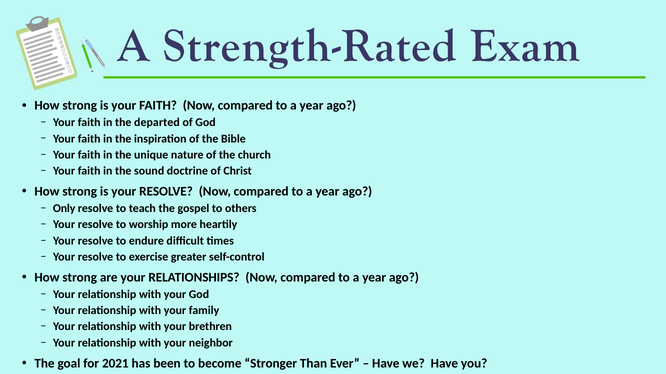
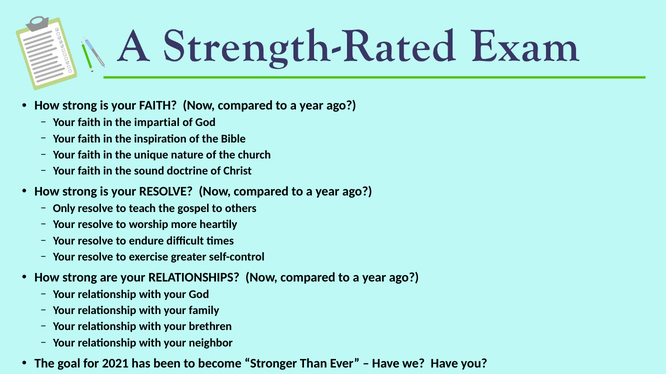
departed: departed -> impartial
